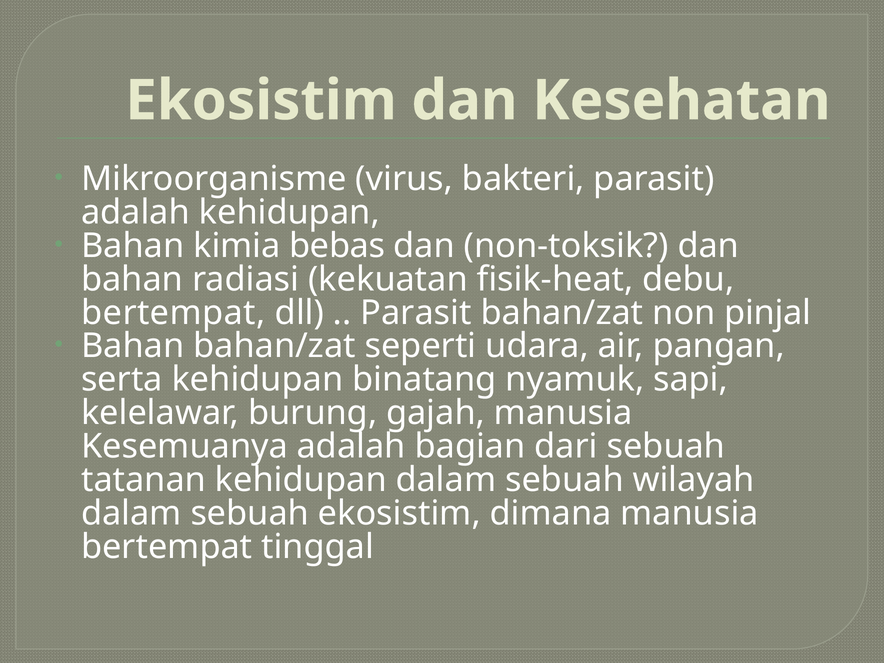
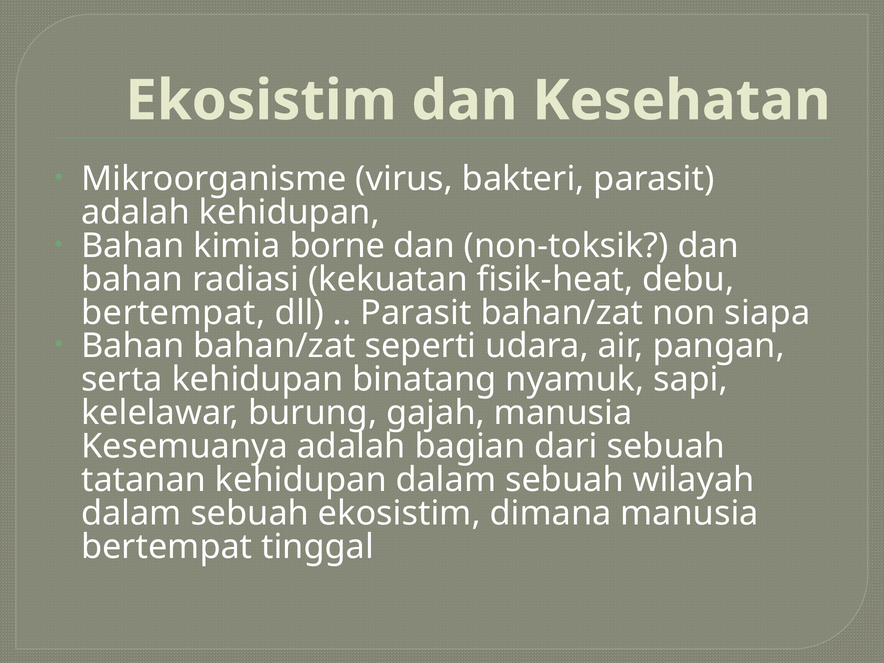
bebas: bebas -> borne
pinjal: pinjal -> siapa
